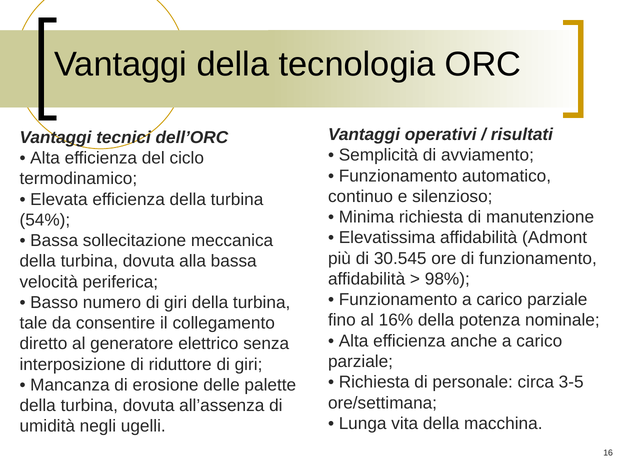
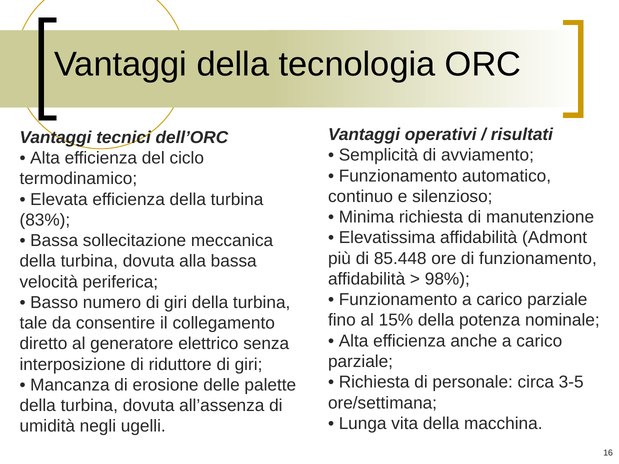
54%: 54% -> 83%
30.545: 30.545 -> 85.448
16%: 16% -> 15%
